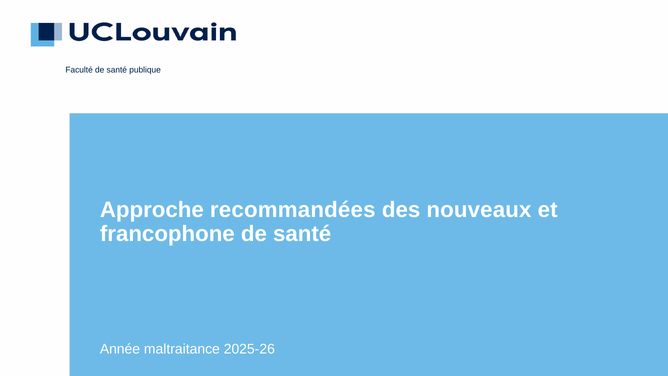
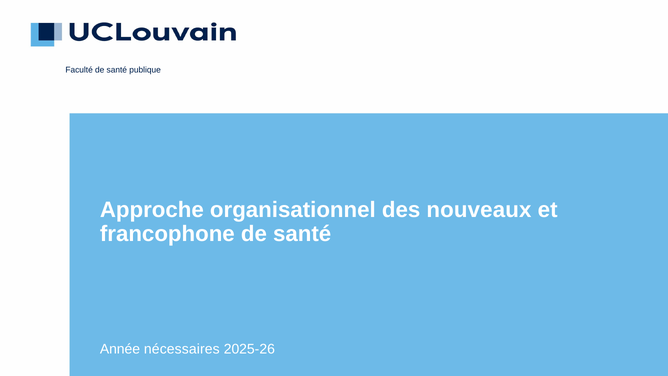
recommandées: recommandées -> organisationnel
maltraitance: maltraitance -> nécessaires
